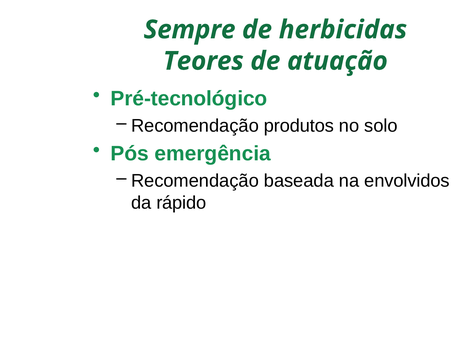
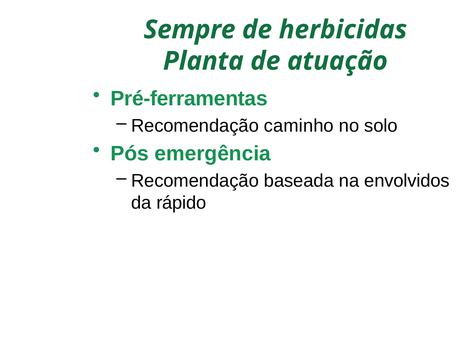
Teores: Teores -> Planta
Pré-tecnológico: Pré-tecnológico -> Pré-ferramentas
produtos: produtos -> caminho
